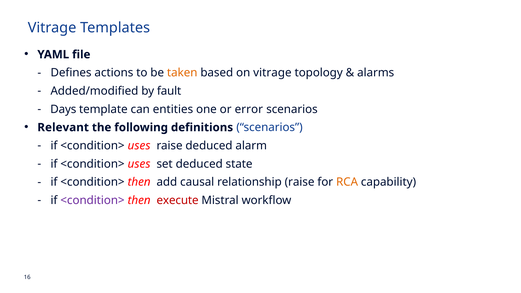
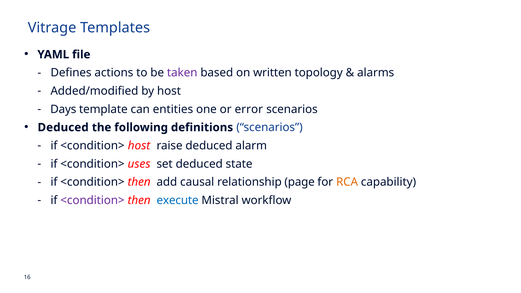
taken colour: orange -> purple
on vitrage: vitrage -> written
by fault: fault -> host
Relevant at (63, 127): Relevant -> Deduced
uses at (139, 146): uses -> host
relationship raise: raise -> page
execute colour: red -> blue
